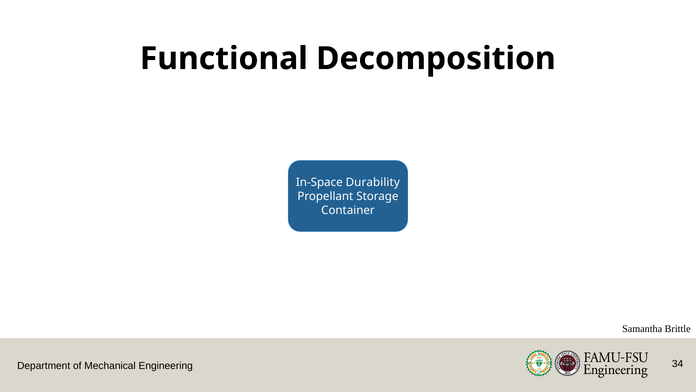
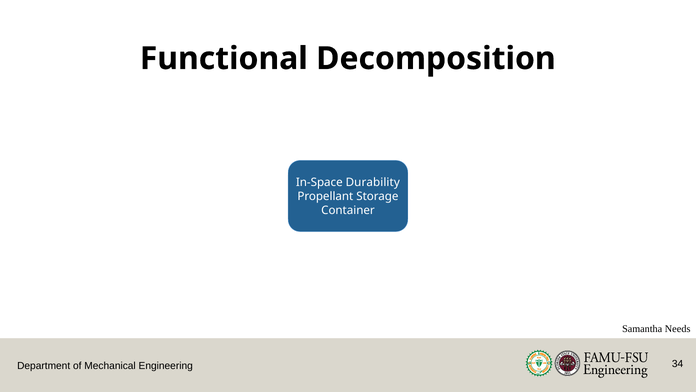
Brittle: Brittle -> Needs
